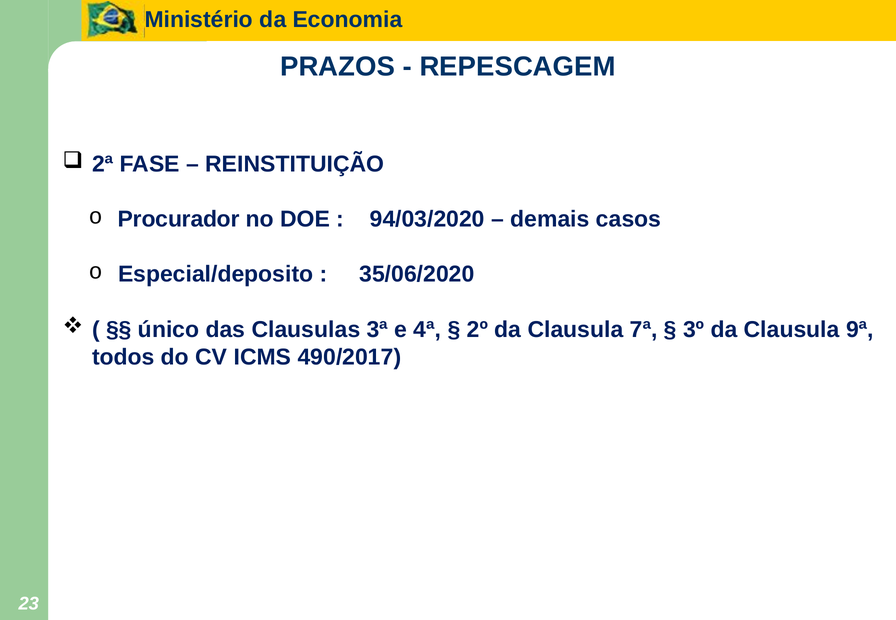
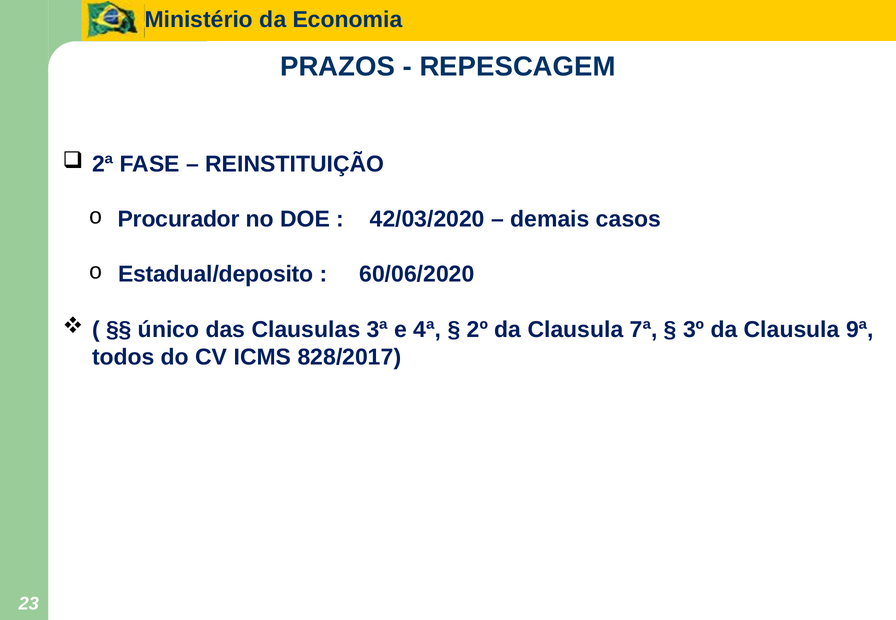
94/03/2020: 94/03/2020 -> 42/03/2020
Especial/deposito: Especial/deposito -> Estadual/deposito
35/06/2020: 35/06/2020 -> 60/06/2020
490/2017: 490/2017 -> 828/2017
